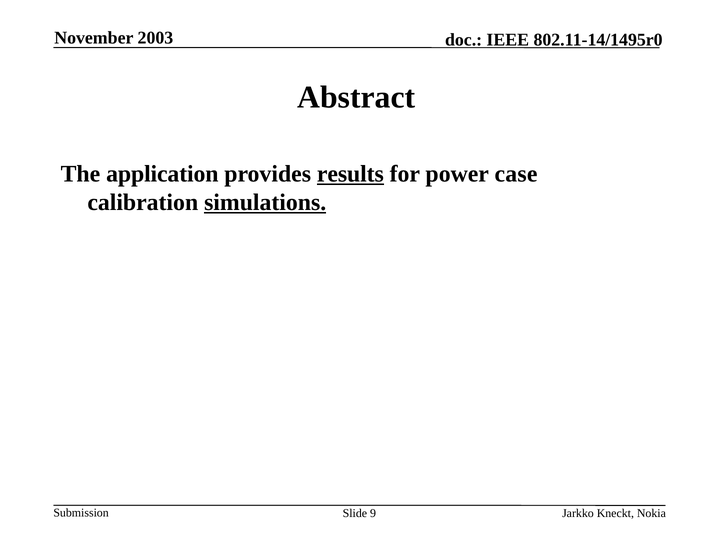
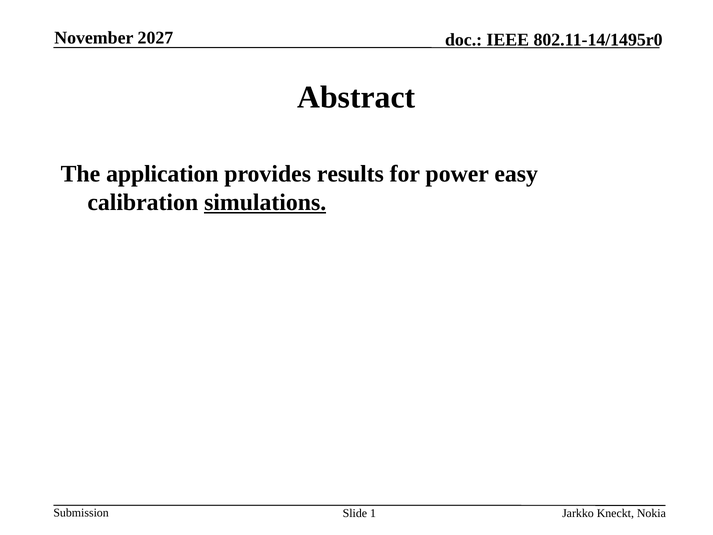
2003: 2003 -> 2027
results underline: present -> none
case: case -> easy
9: 9 -> 1
